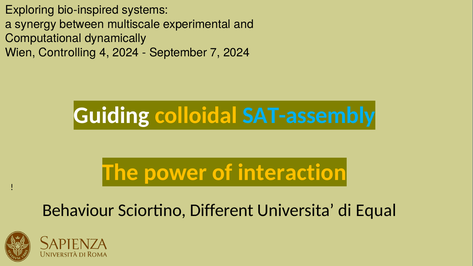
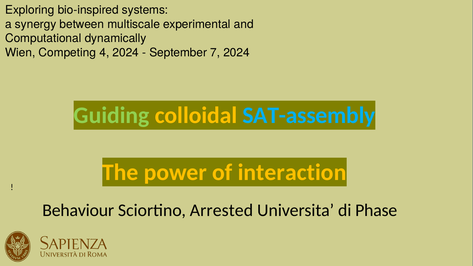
Controlling: Controlling -> Competing
Guiding colour: white -> light green
Different: Different -> Arrested
Equal: Equal -> Phase
